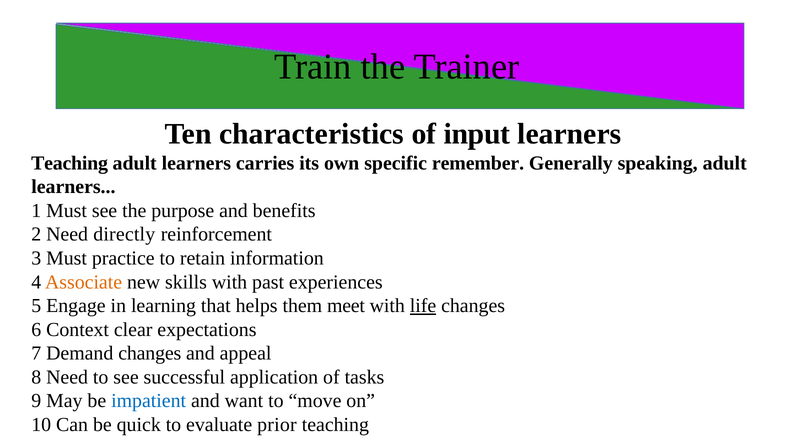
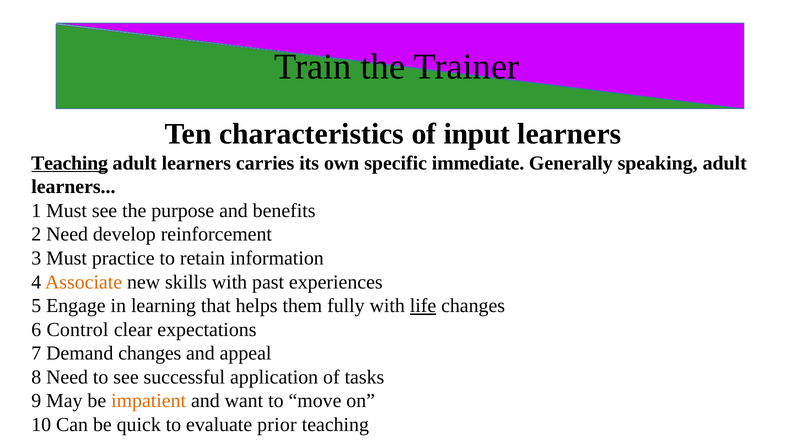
Teaching at (70, 163) underline: none -> present
remember: remember -> immediate
directly: directly -> develop
meet: meet -> fully
Context: Context -> Control
impatient colour: blue -> orange
